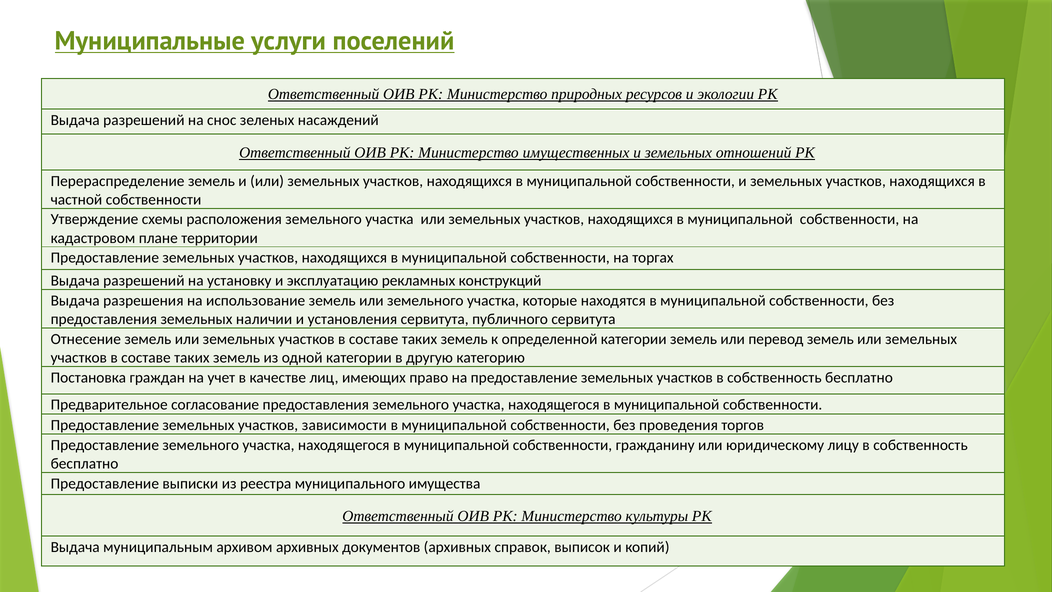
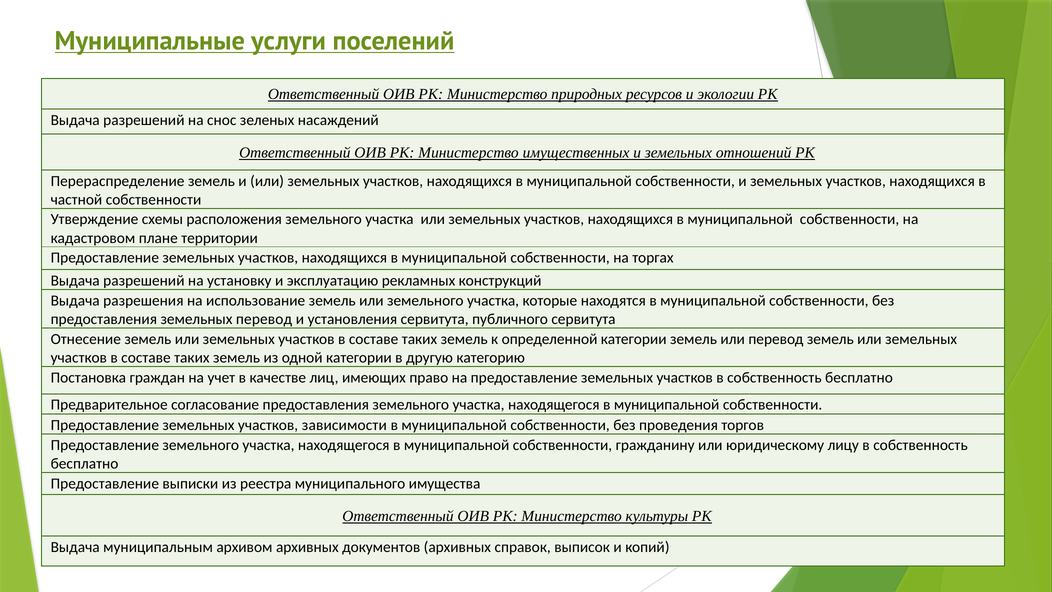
земельных наличии: наличии -> перевод
